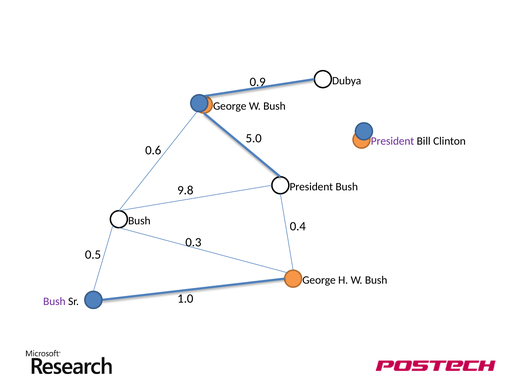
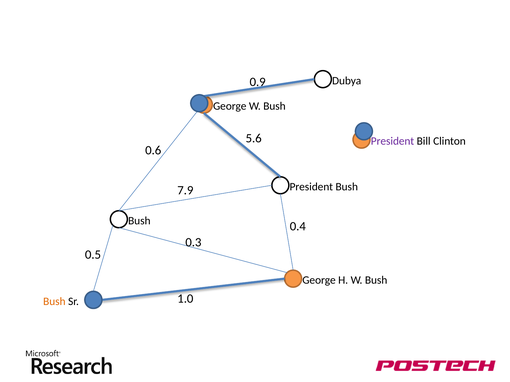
5.0: 5.0 -> 5.6
9.8: 9.8 -> 7.9
Bush at (54, 302) colour: purple -> orange
